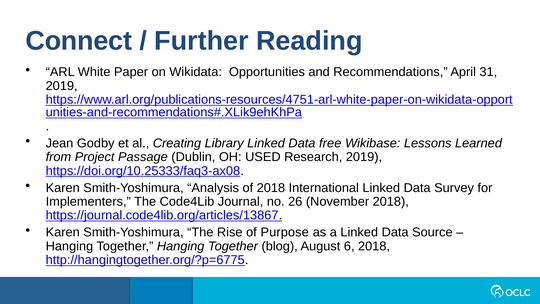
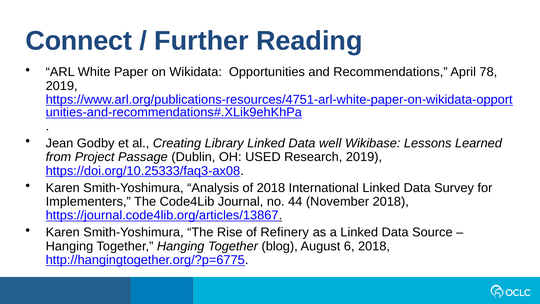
31: 31 -> 78
free: free -> well
26: 26 -> 44
Purpose: Purpose -> Refinery
